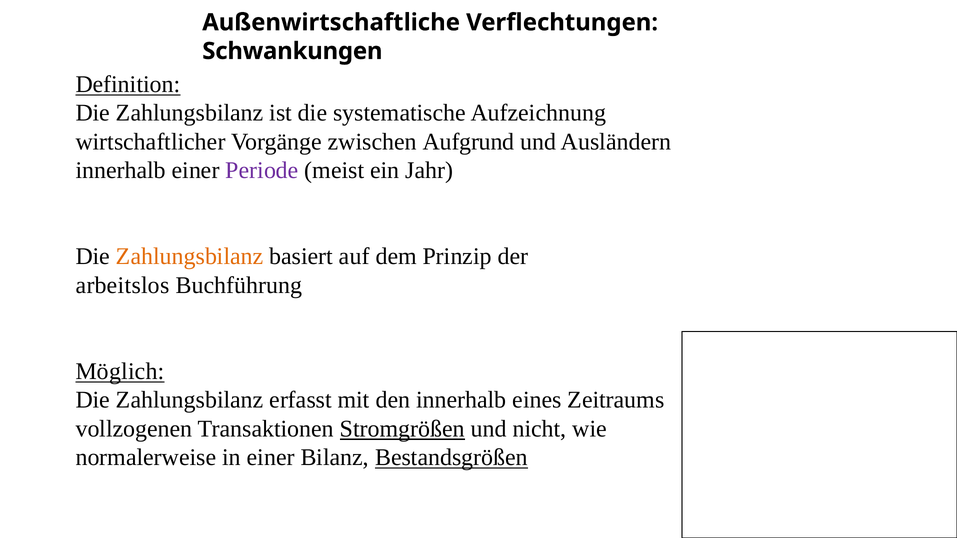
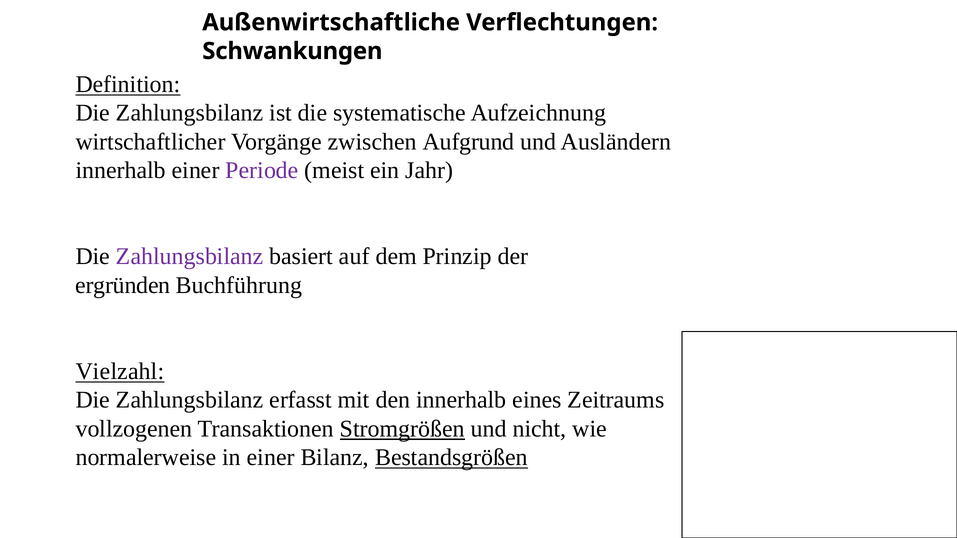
Zahlungsbilanz at (190, 257) colour: orange -> purple
arbeitslos: arbeitslos -> ergründen
Möglich: Möglich -> Vielzahl
